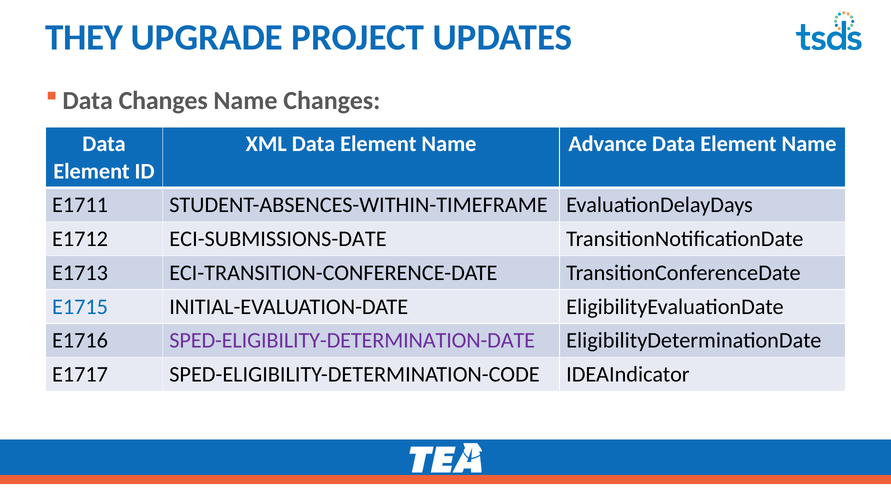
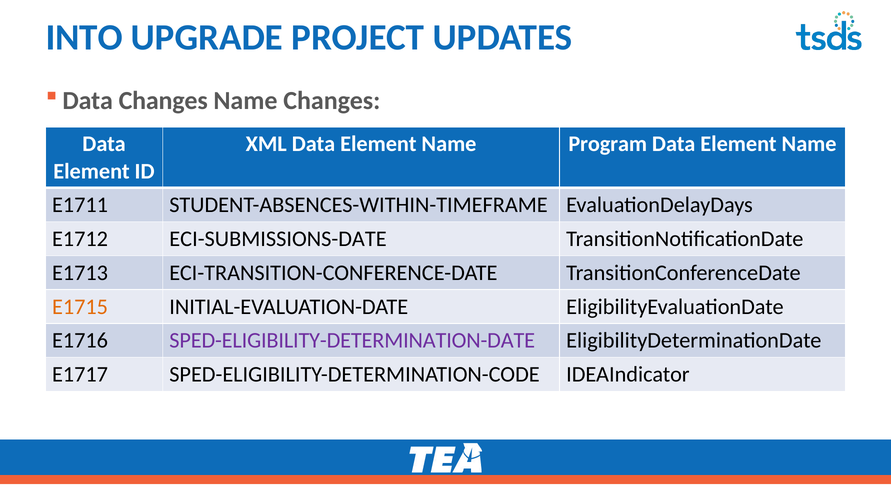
THEY: THEY -> INTO
Advance: Advance -> Program
E1715 colour: blue -> orange
